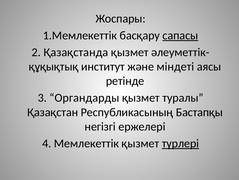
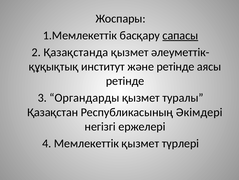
және міндеті: міндеті -> ретінде
Бастапқы: Бастапқы -> Әкімдері
түрлері underline: present -> none
